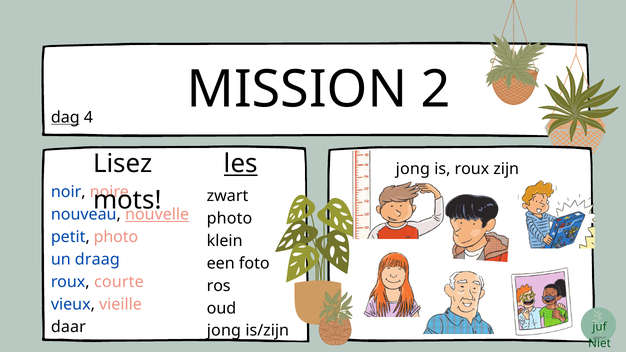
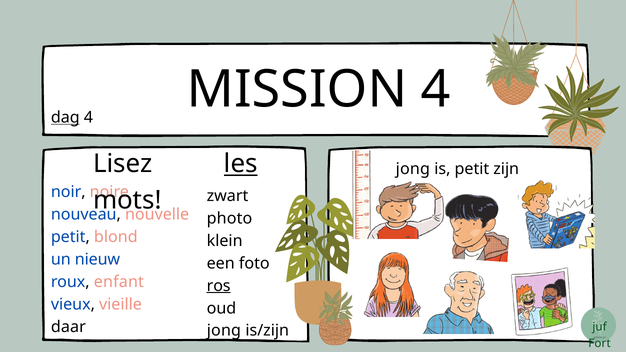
MISSION 2: 2 -> 4
is roux: roux -> petit
nouvelle underline: present -> none
petit photo: photo -> blond
draag: draag -> nieuw
courte: courte -> enfant
ros underline: none -> present
Niet: Niet -> Fort
